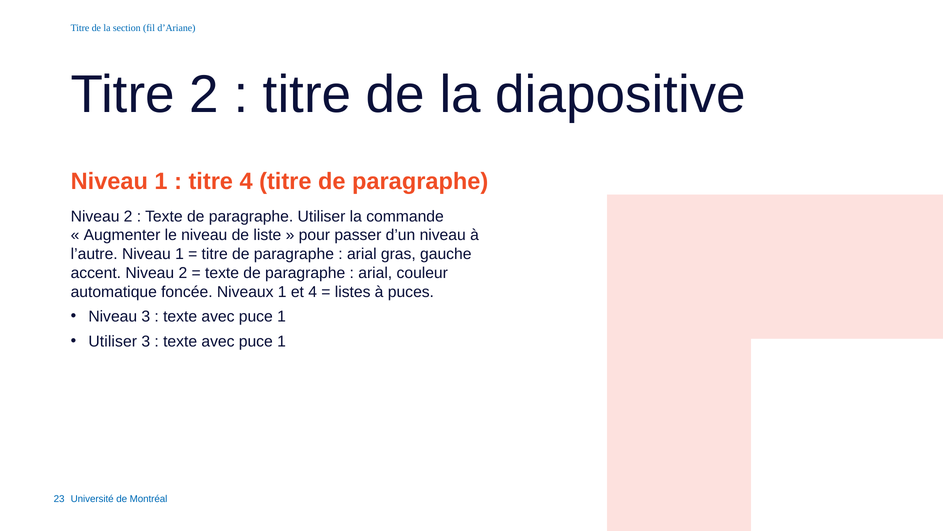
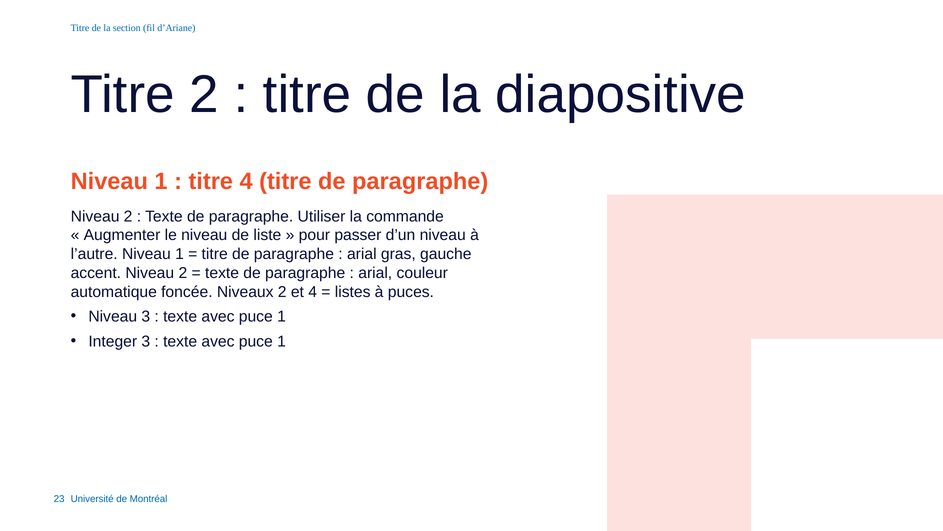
Niveaux 1: 1 -> 2
Utiliser at (113, 341): Utiliser -> Integer
